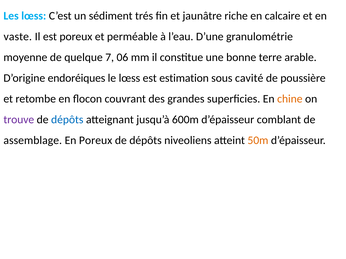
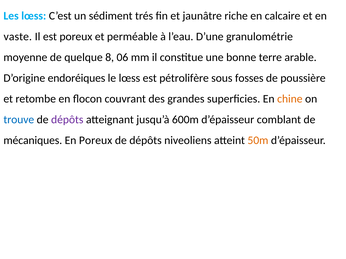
7: 7 -> 8
estimation: estimation -> pétrolifère
cavité: cavité -> fosses
trouve colour: purple -> blue
dépôts at (67, 120) colour: blue -> purple
assemblage: assemblage -> mécaniques
